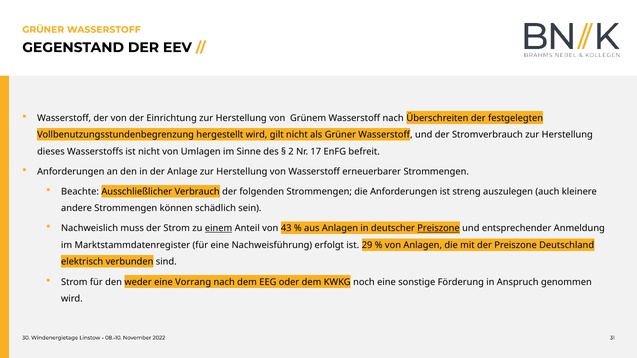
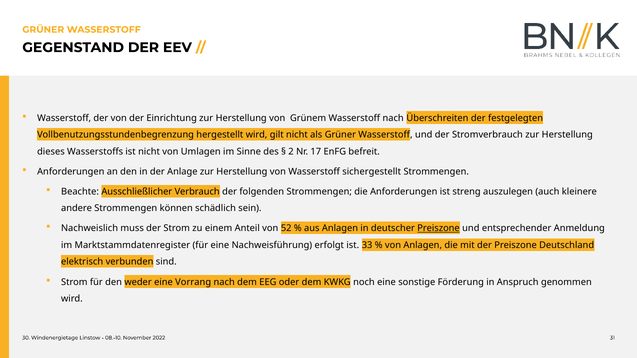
erneuerbarer: erneuerbarer -> sichergestellt
einem underline: present -> none
43: 43 -> 52
29: 29 -> 33
